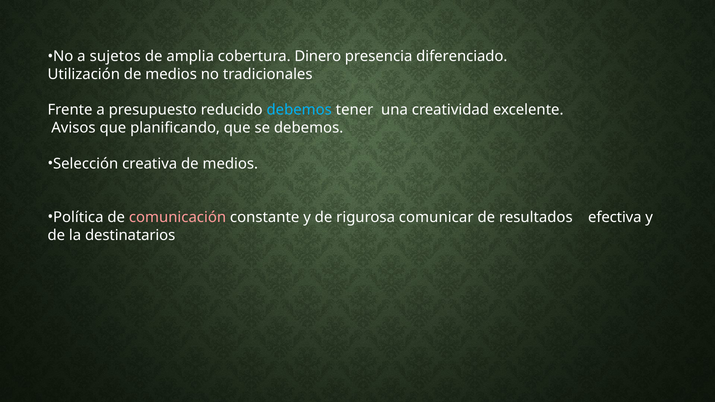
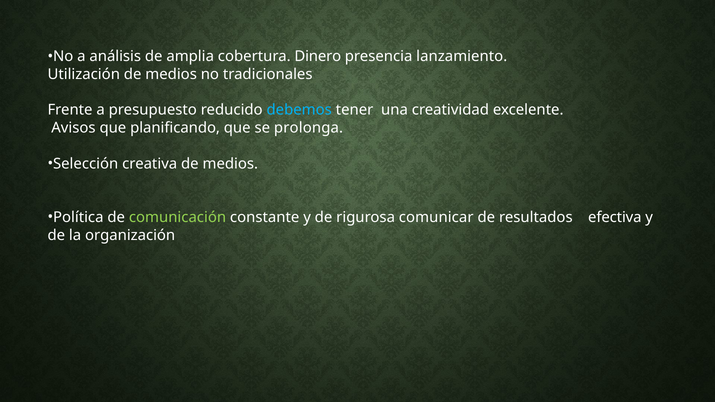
sujetos: sujetos -> análisis
diferenciado: diferenciado -> lanzamiento
se debemos: debemos -> prolonga
comunicación colour: pink -> light green
destinatarios: destinatarios -> organización
